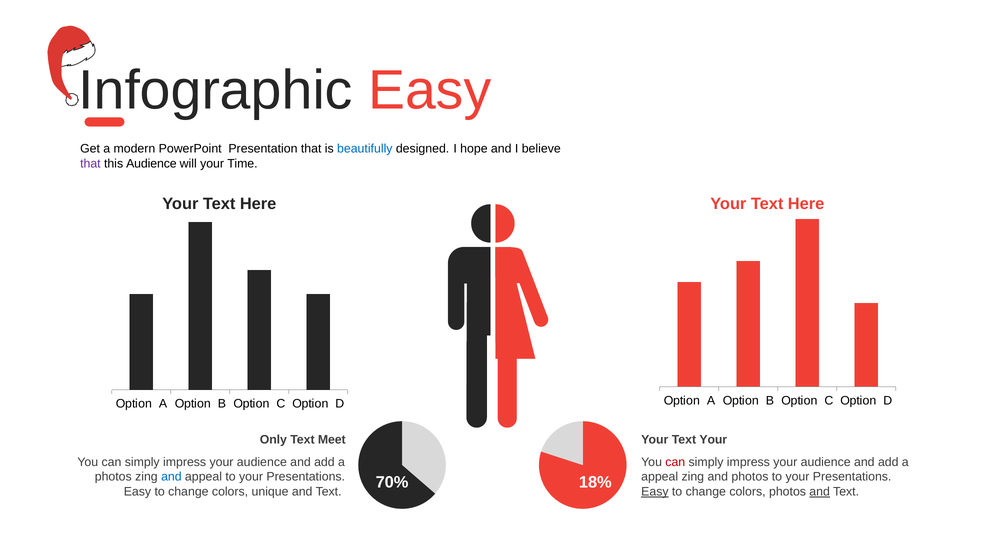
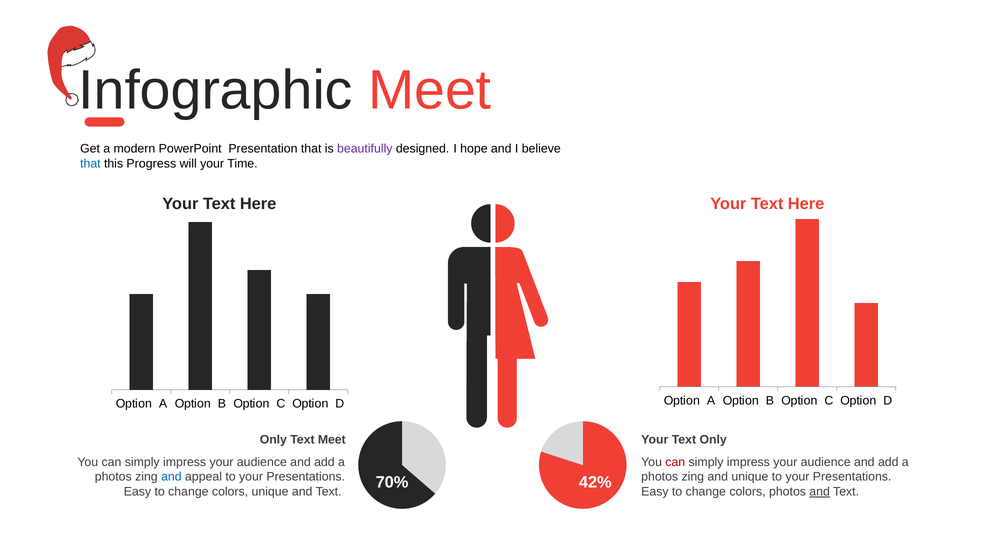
Infographic Easy: Easy -> Meet
beautifully colour: blue -> purple
that at (90, 163) colour: purple -> blue
this Audience: Audience -> Progress
Your Text Your: Your -> Only
appeal at (660, 476): appeal -> photos
and photos: photos -> unique
18%: 18% -> 42%
Easy at (655, 491) underline: present -> none
